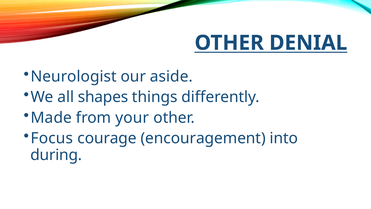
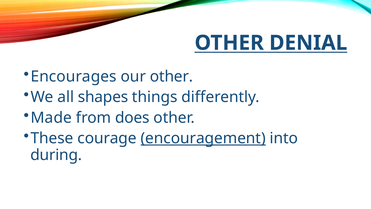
Neurologist: Neurologist -> Encourages
our aside: aside -> other
your: your -> does
Focus: Focus -> These
encouragement underline: none -> present
